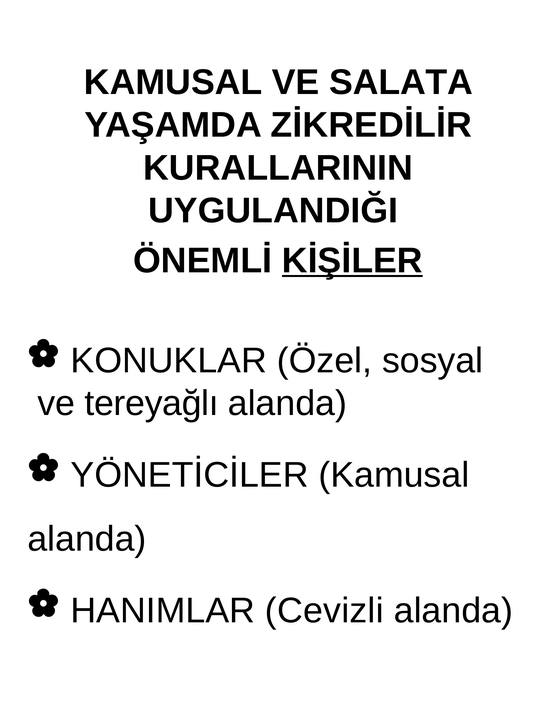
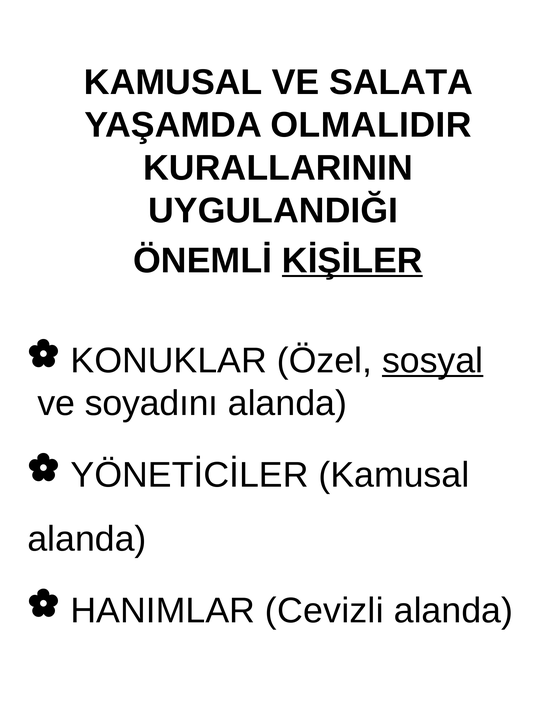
ZİKREDİLİR: ZİKREDİLİR -> OLMALIDIR
sosyal underline: none -> present
tereyağlı: tereyağlı -> soyadını
